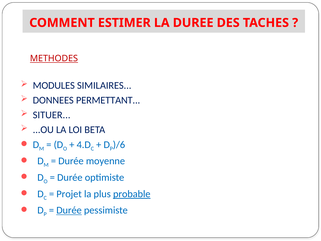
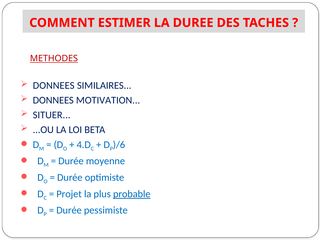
MODULES at (54, 85): MODULES -> DONNEES
PERMETTANT: PERMETTANT -> MOTIVATION
Durée at (69, 210) underline: present -> none
